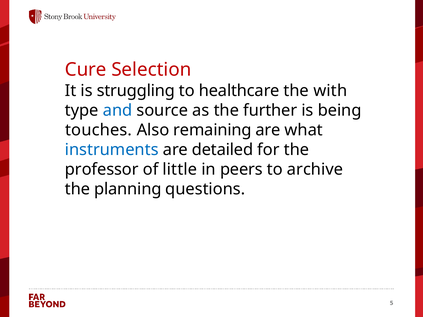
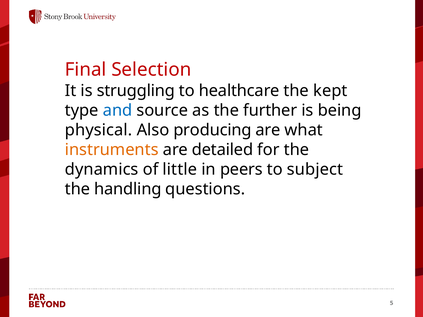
Cure: Cure -> Final
with: with -> kept
touches: touches -> physical
remaining: remaining -> producing
instruments colour: blue -> orange
professor: professor -> dynamics
archive: archive -> subject
planning: planning -> handling
